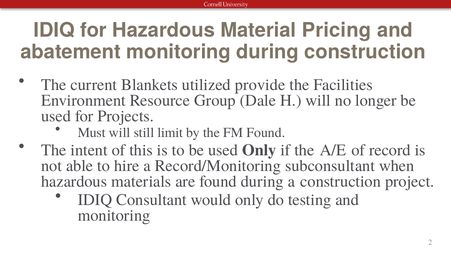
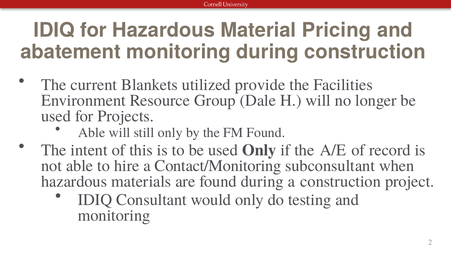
Must at (92, 132): Must -> Able
still limit: limit -> only
Record/Monitoring: Record/Monitoring -> Contact/Monitoring
